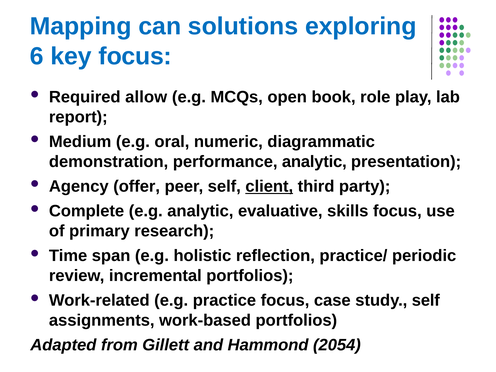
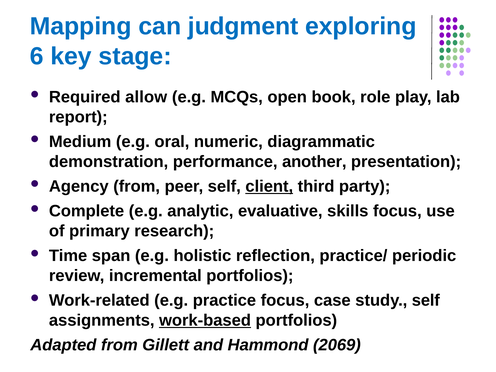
solutions: solutions -> judgment
key focus: focus -> stage
performance analytic: analytic -> another
Agency offer: offer -> from
work-based underline: none -> present
2054: 2054 -> 2069
